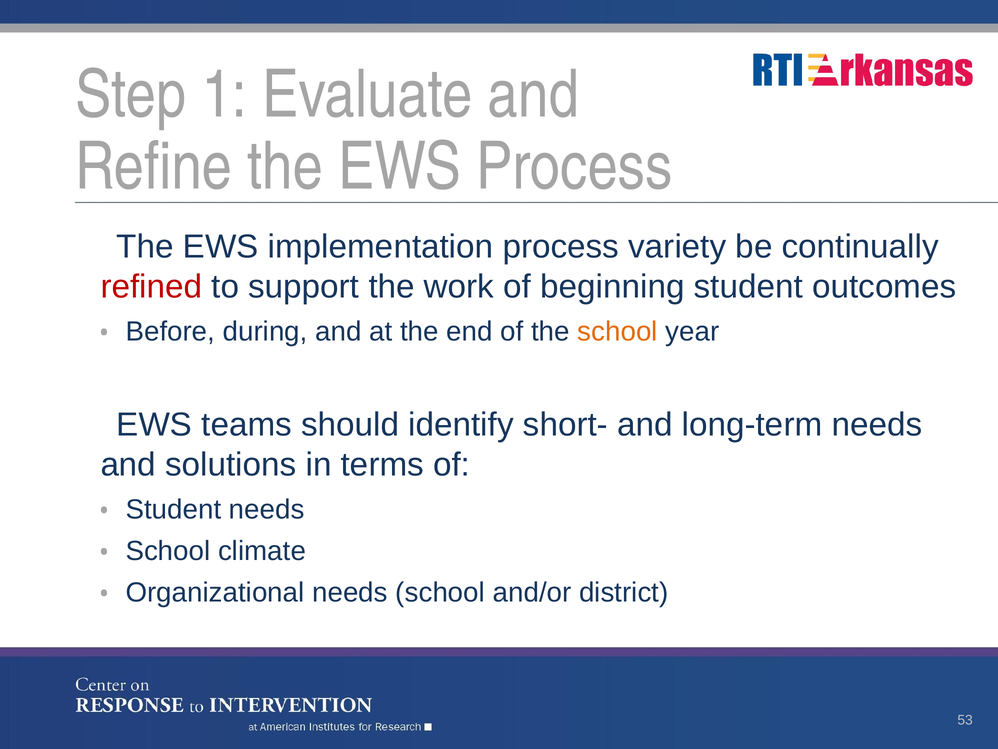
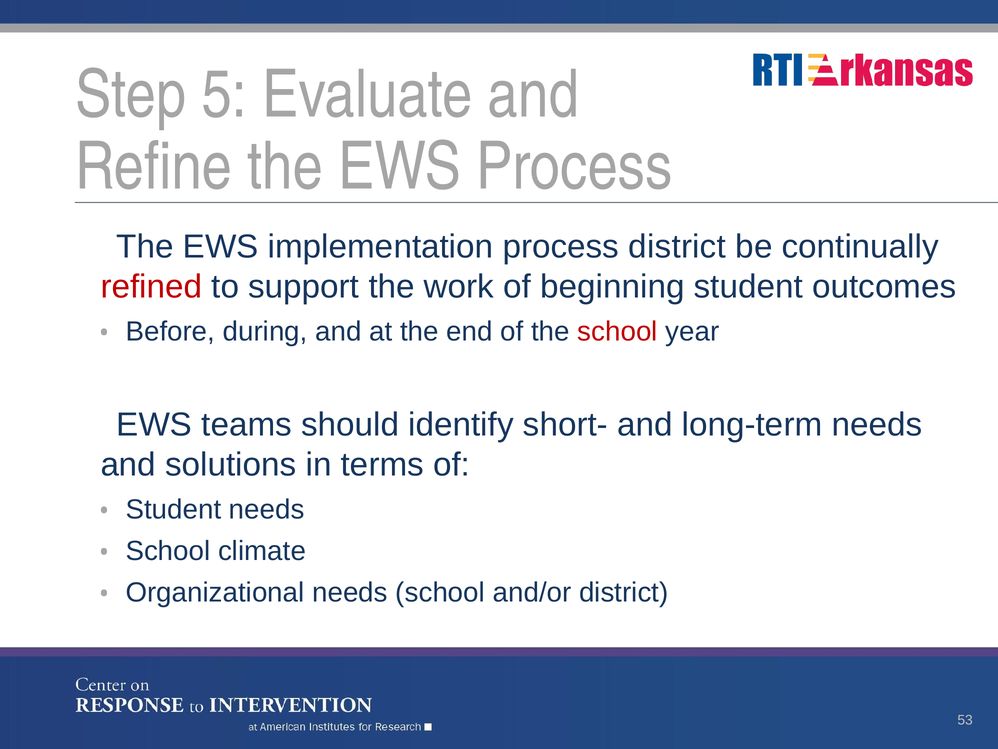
1: 1 -> 5
process variety: variety -> district
school at (618, 331) colour: orange -> red
